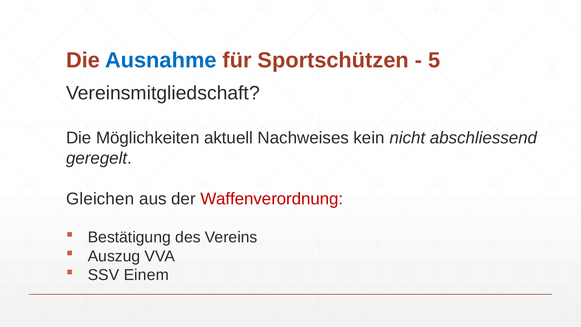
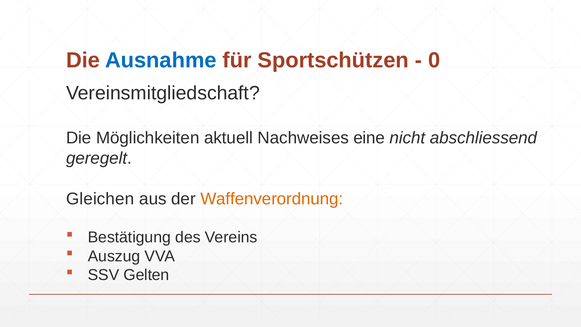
5: 5 -> 0
kein: kein -> eine
Waffenverordnung colour: red -> orange
Einem: Einem -> Gelten
